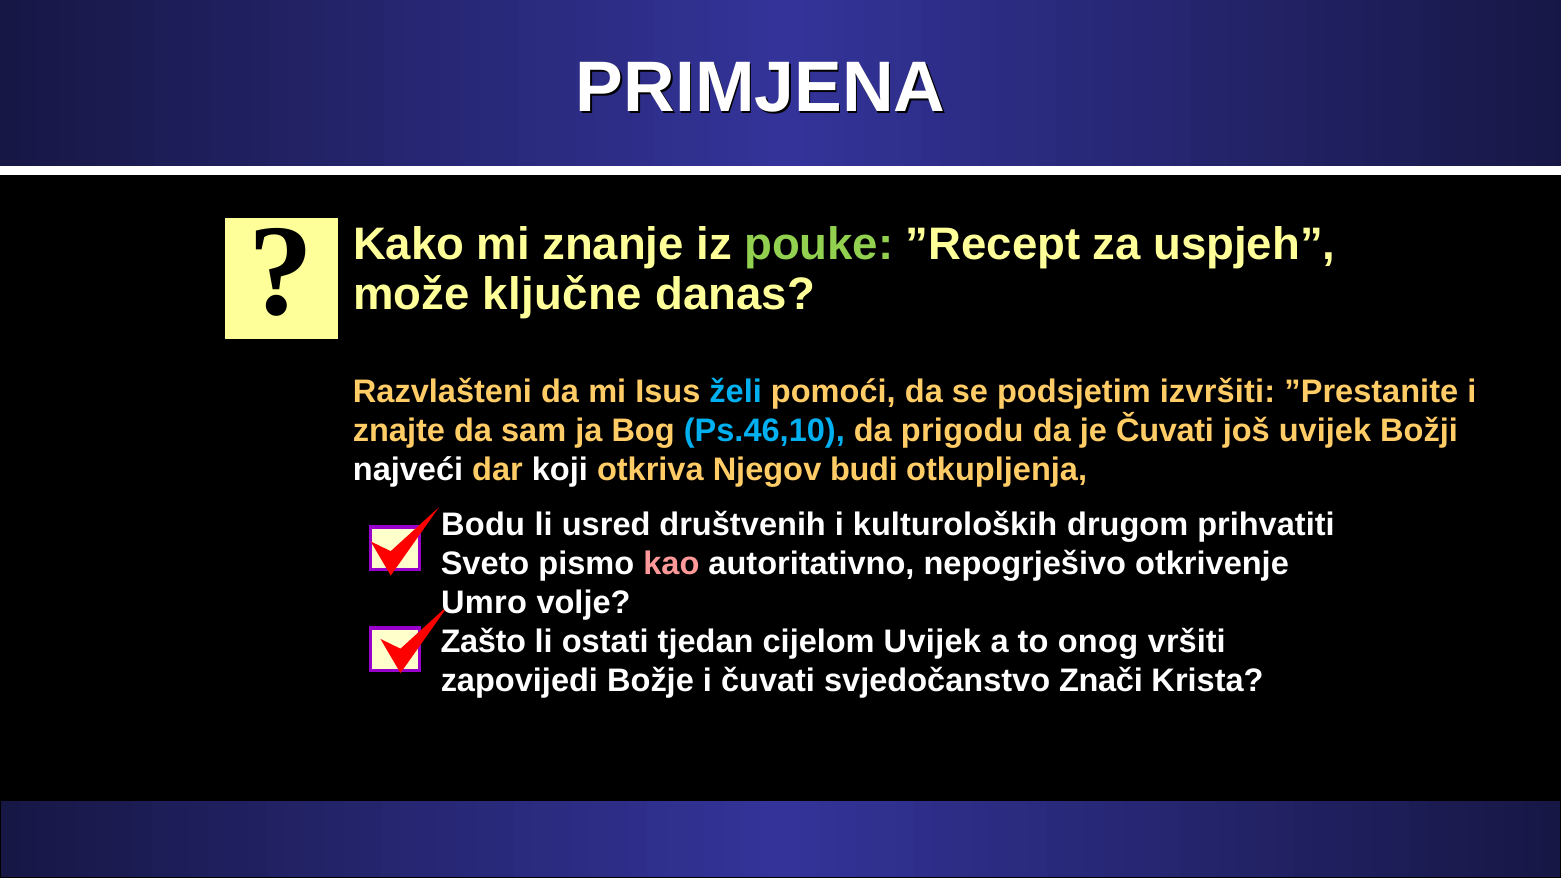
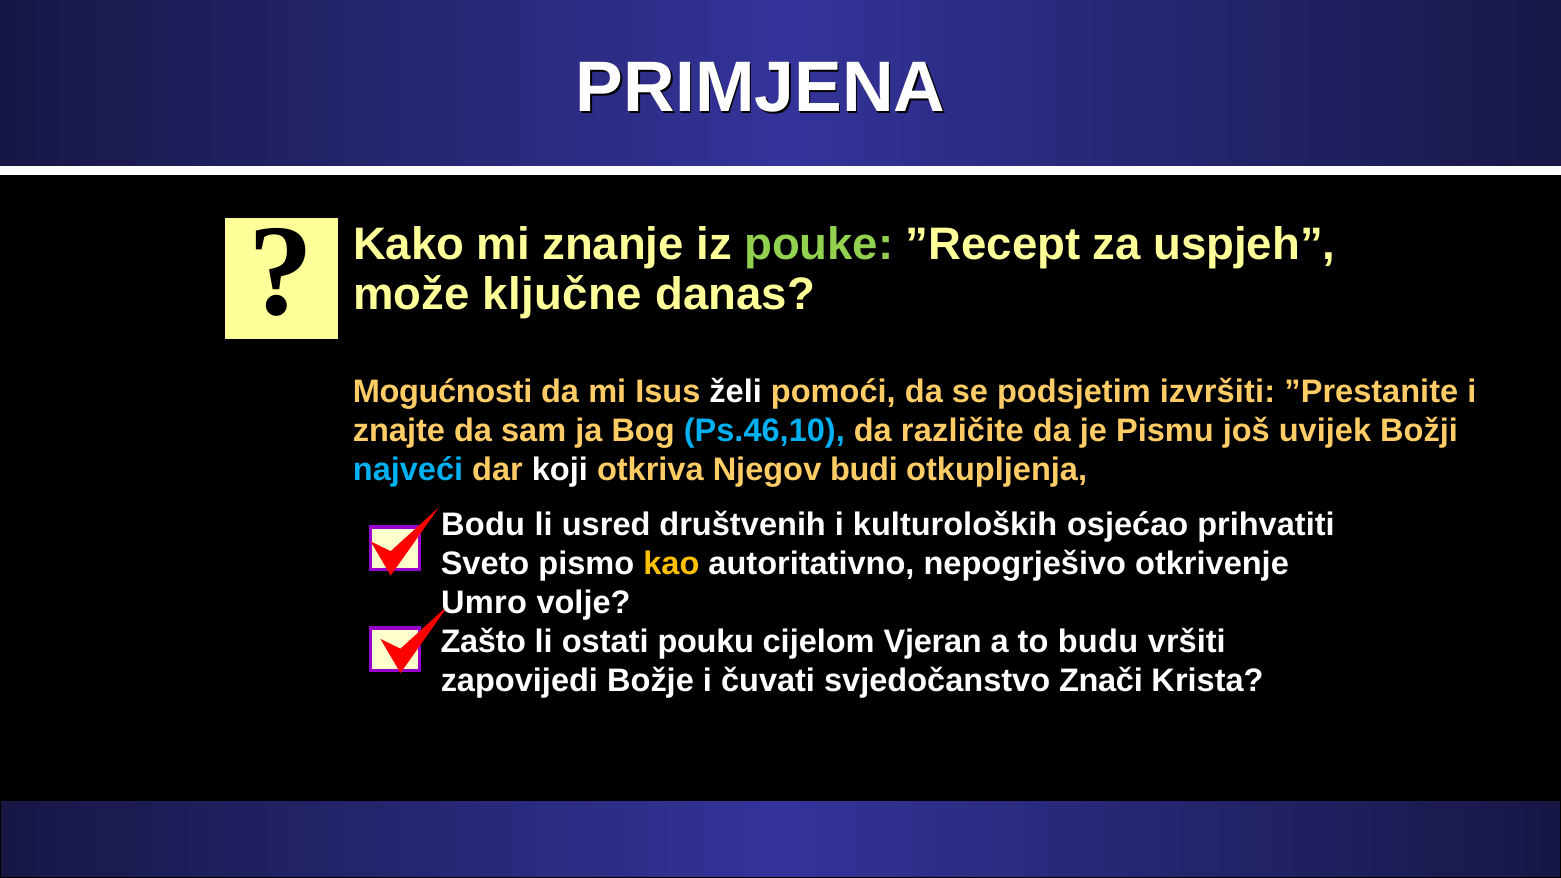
Razvlašteni: Razvlašteni -> Mogućnosti
želi colour: light blue -> white
prigodu: prigodu -> različite
je Čuvati: Čuvati -> Pismu
najveći colour: white -> light blue
drugom: drugom -> osjećao
kao colour: pink -> yellow
tjedan: tjedan -> pouku
cijelom Uvijek: Uvijek -> Vjeran
onog: onog -> budu
